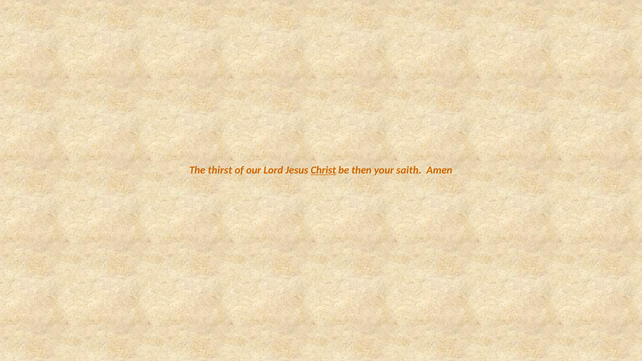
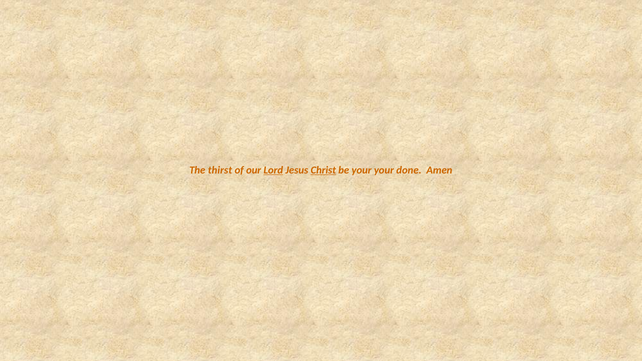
Lord underline: none -> present
be then: then -> your
saith: saith -> done
